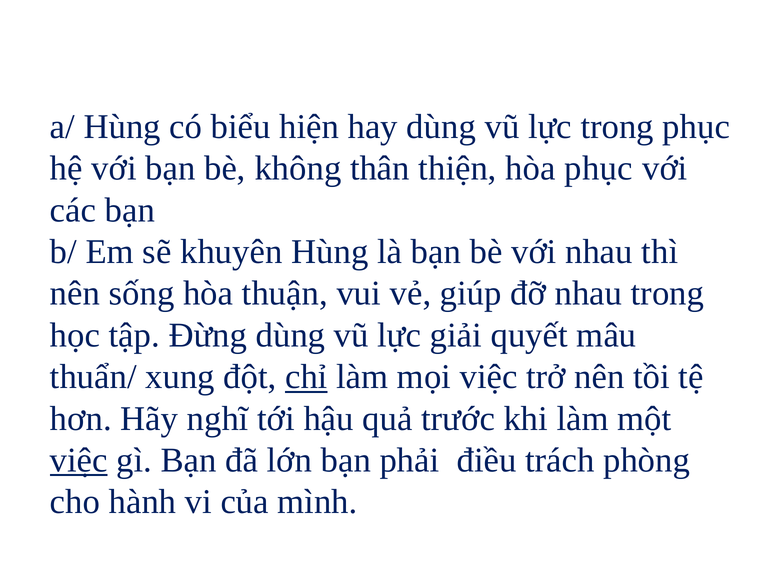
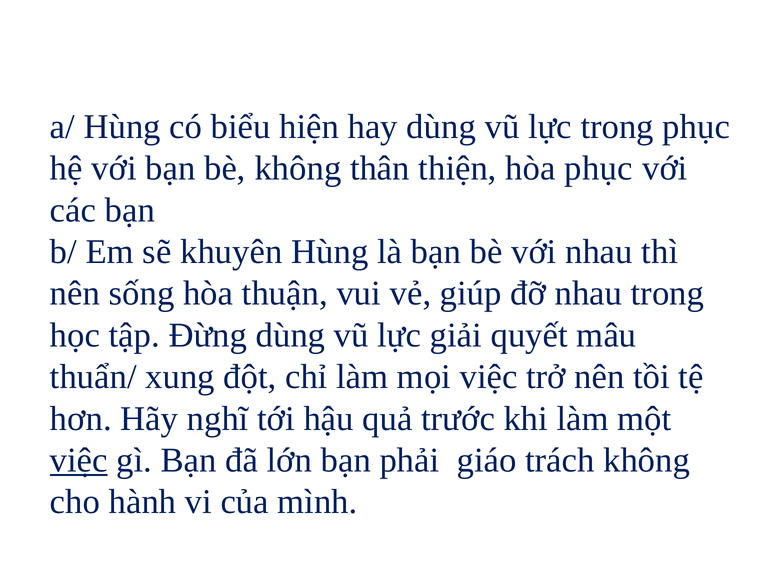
chỉ underline: present -> none
điều: điều -> giáo
trách phòng: phòng -> không
